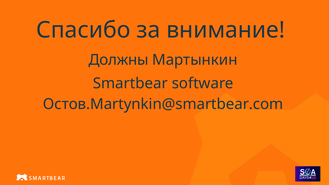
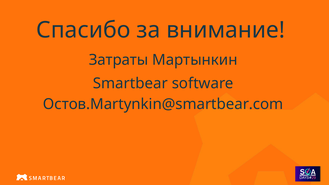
Должны: Должны -> Затраты
